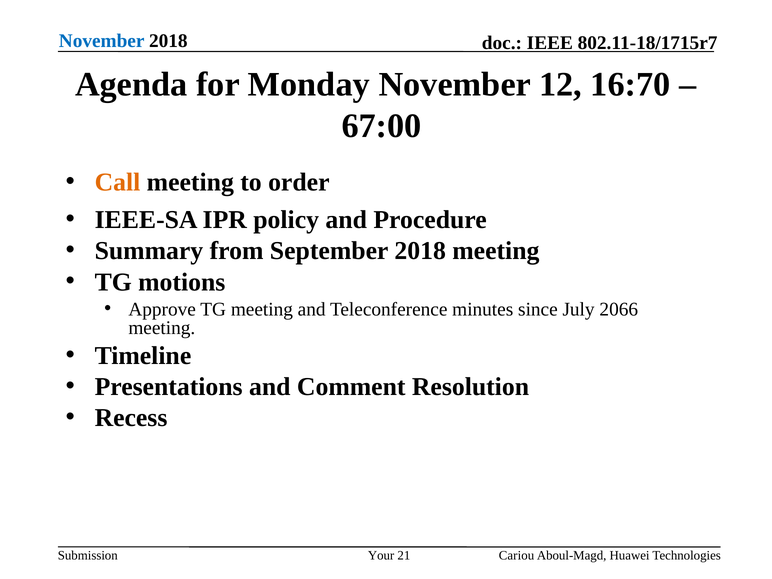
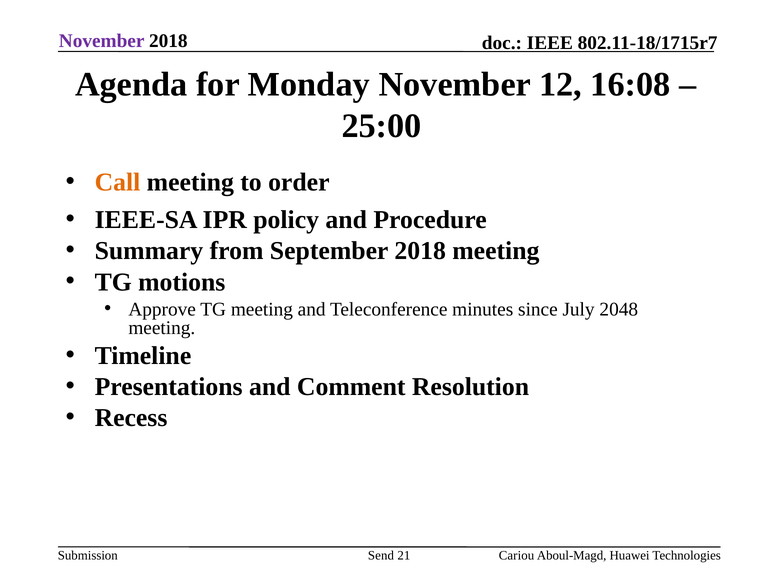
November at (102, 41) colour: blue -> purple
16:70: 16:70 -> 16:08
67:00: 67:00 -> 25:00
2066: 2066 -> 2048
Your: Your -> Send
